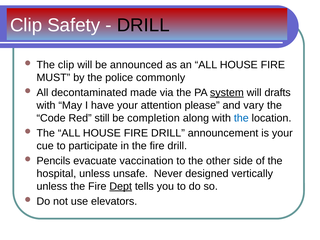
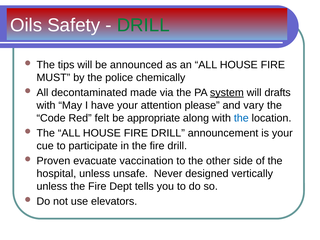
Clip at (26, 25): Clip -> Oils
DRILL at (143, 25) colour: black -> green
The clip: clip -> tips
commonly: commonly -> chemically
still: still -> felt
completion: completion -> appropriate
Pencils: Pencils -> Proven
Dept underline: present -> none
